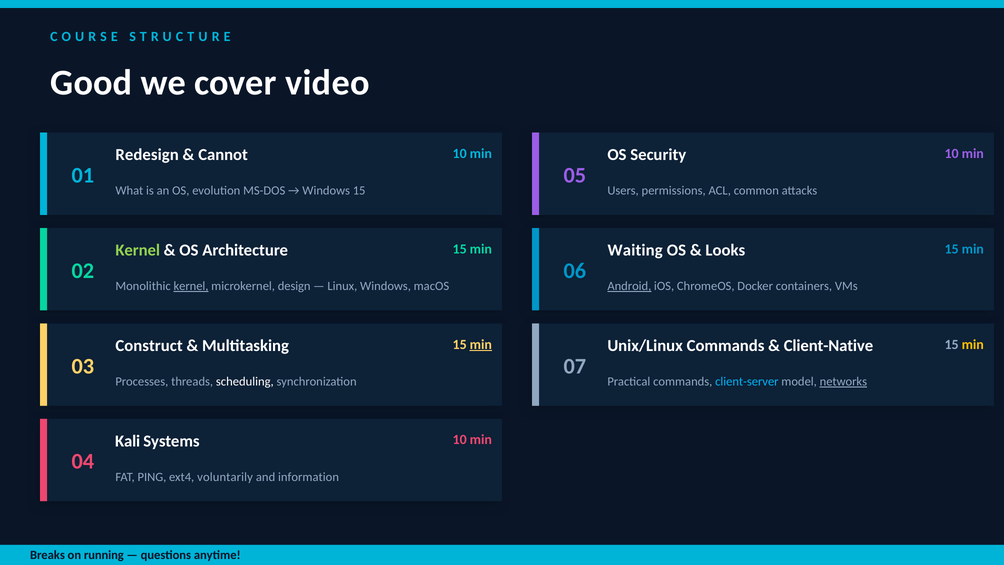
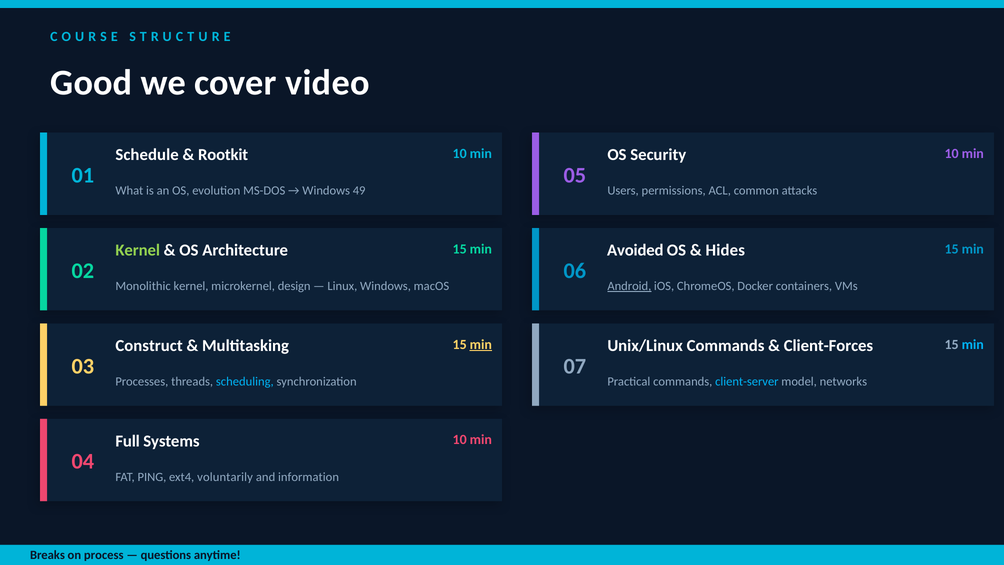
Redesign: Redesign -> Schedule
Cannot: Cannot -> Rootkit
15: 15 -> 49
Waiting: Waiting -> Avoided
Looks: Looks -> Hides
kernel at (191, 286) underline: present -> none
Client-Native: Client-Native -> Client-Forces
min at (973, 344) colour: yellow -> light blue
scheduling colour: white -> light blue
networks underline: present -> none
Kali: Kali -> Full
running: running -> process
